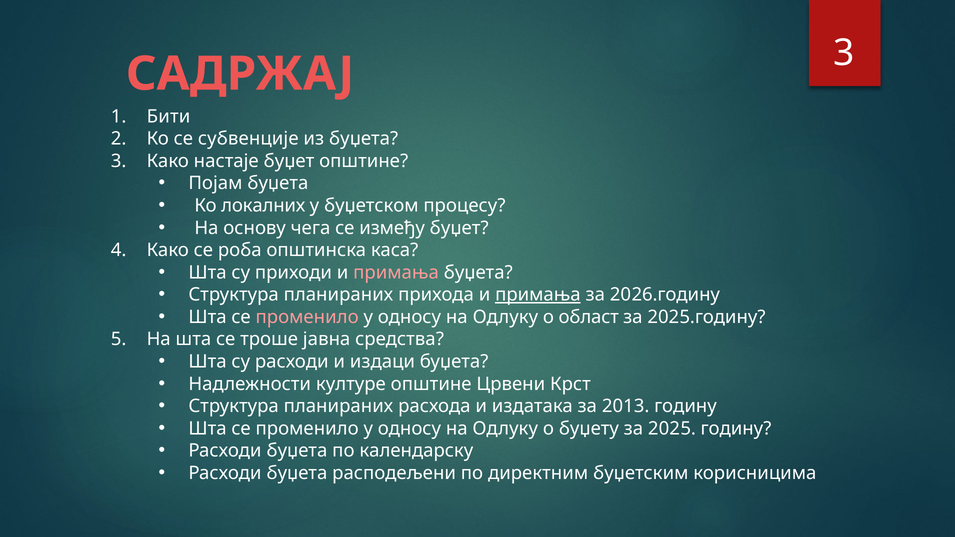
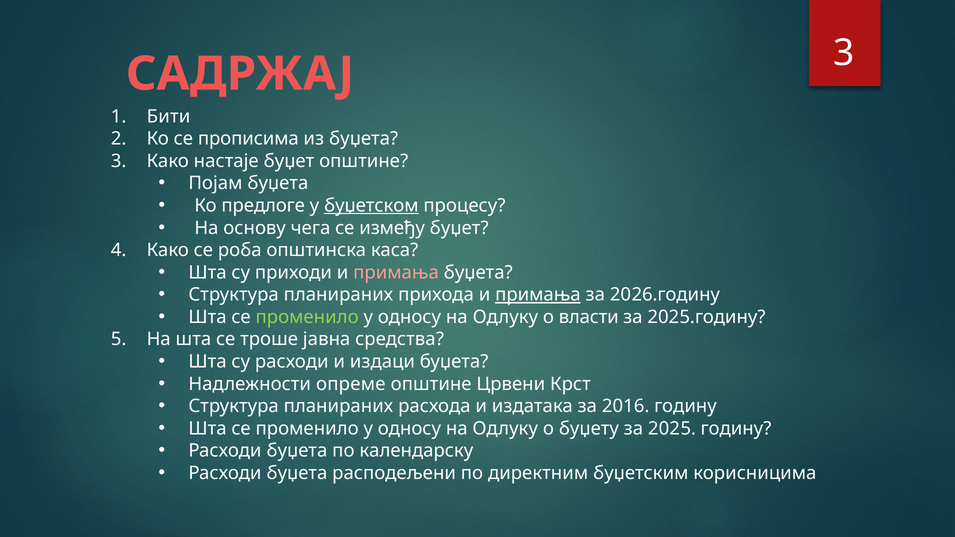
субвенције: субвенције -> прописима
локалних: локалних -> предлоге
буџетском underline: none -> present
променило at (307, 317) colour: pink -> light green
област: област -> власти
културе: културе -> опрeме
2013: 2013 -> 2016
